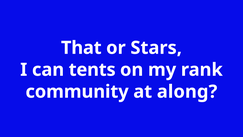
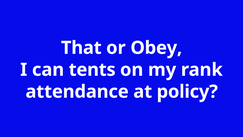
Stars: Stars -> Obey
community: community -> attendance
along: along -> policy
